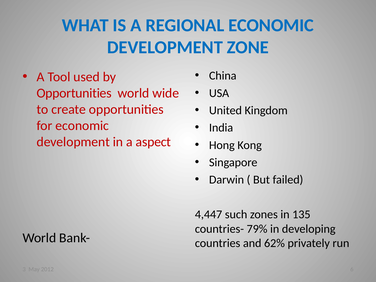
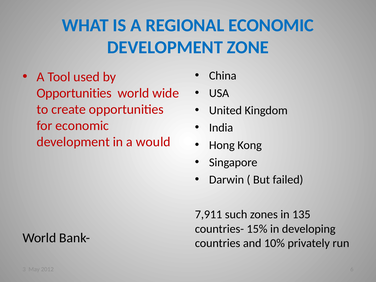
aspect: aspect -> would
4,447: 4,447 -> 7,911
79%: 79% -> 15%
62%: 62% -> 10%
